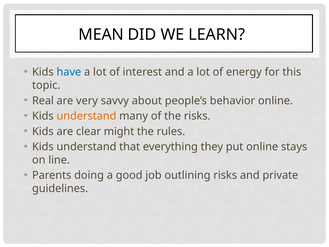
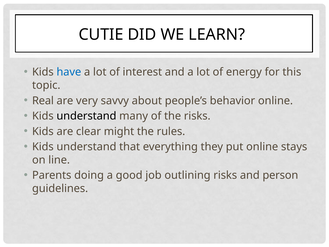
MEAN: MEAN -> CUTIE
understand at (86, 116) colour: orange -> black
private: private -> person
